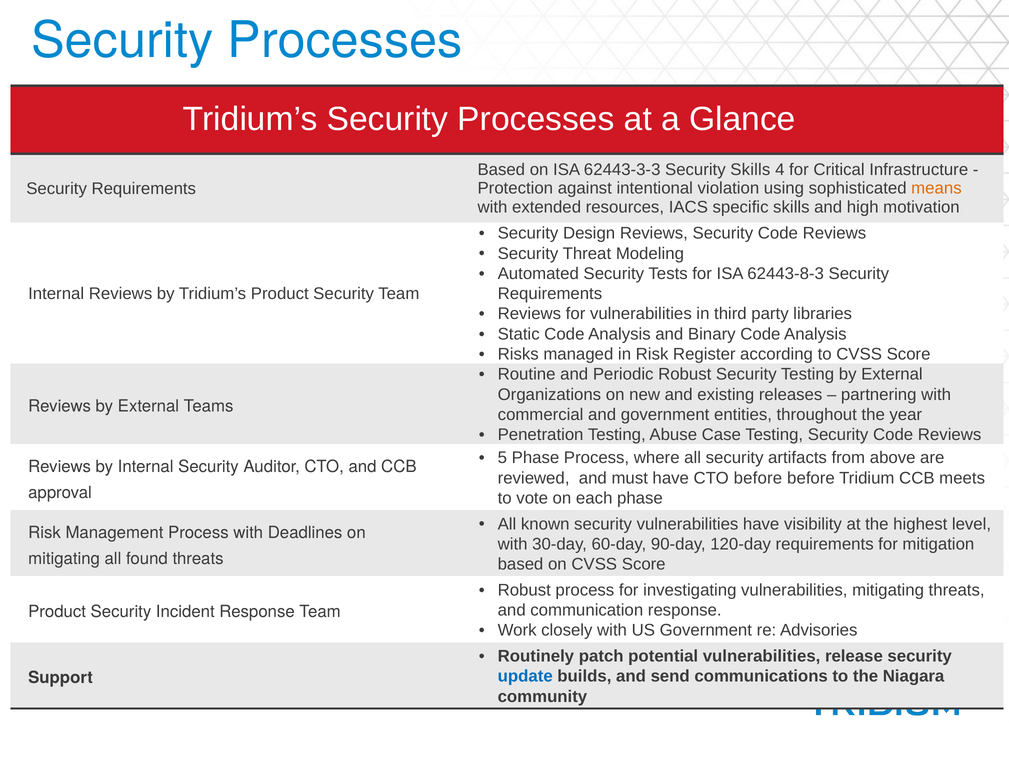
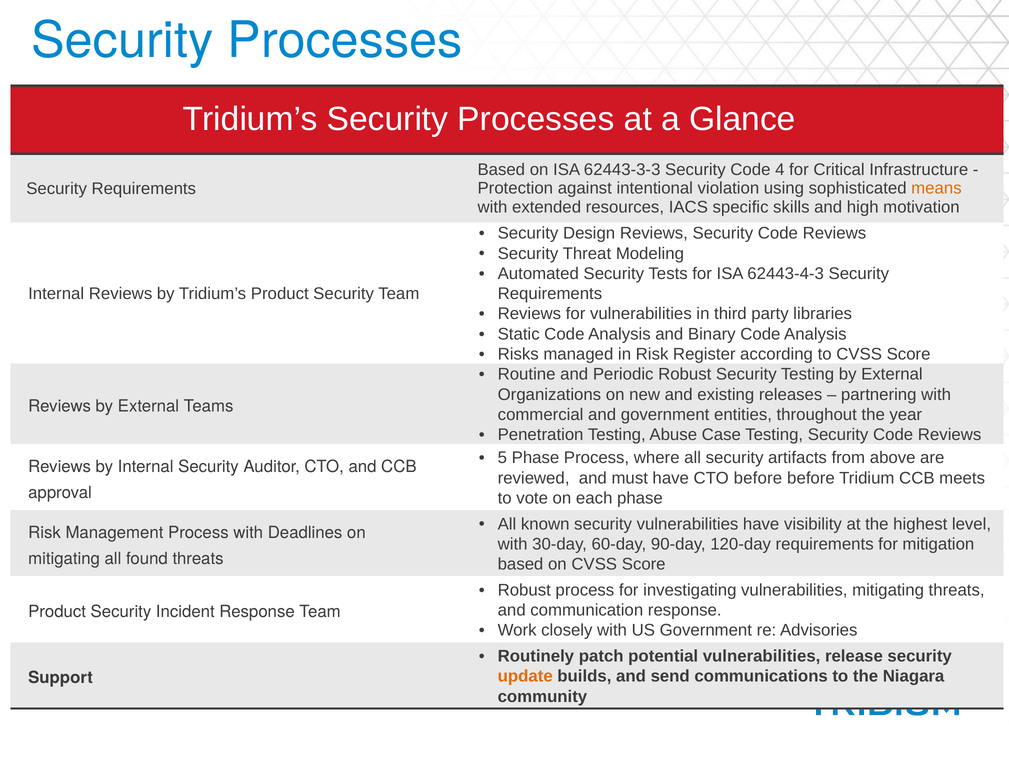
62443-3-3 Security Skills: Skills -> Code
62443-8-3: 62443-8-3 -> 62443-4-3
update colour: blue -> orange
